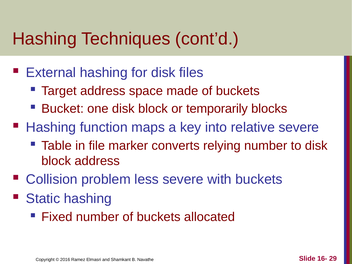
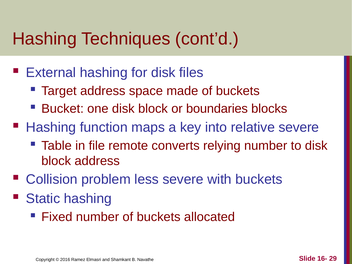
temporarily: temporarily -> boundaries
marker: marker -> remote
